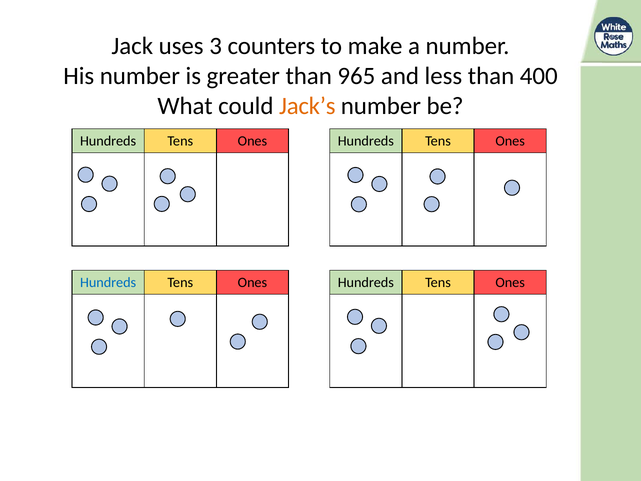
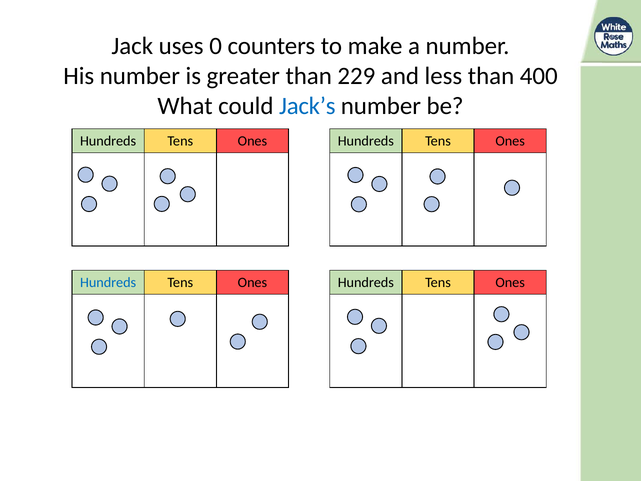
3: 3 -> 0
965: 965 -> 229
Jack’s colour: orange -> blue
